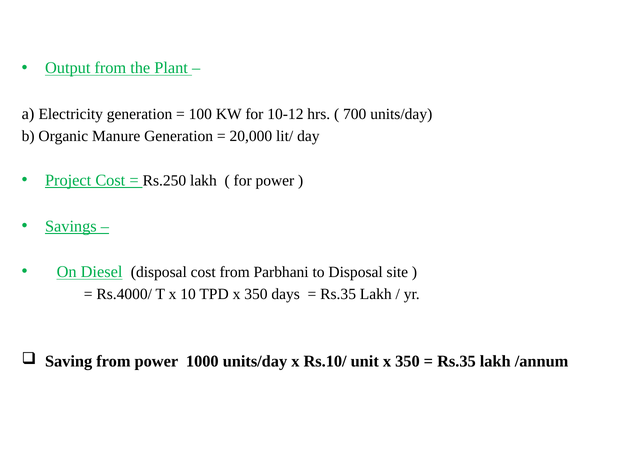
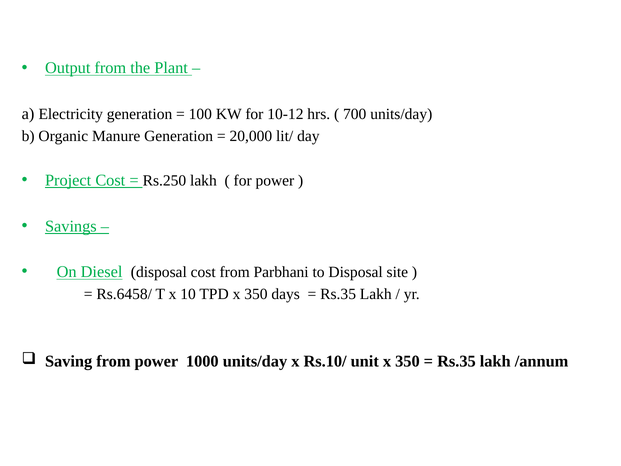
Rs.4000/: Rs.4000/ -> Rs.6458/
